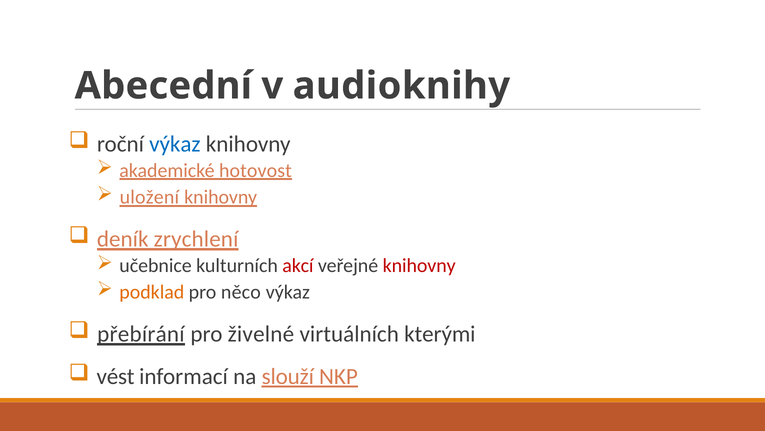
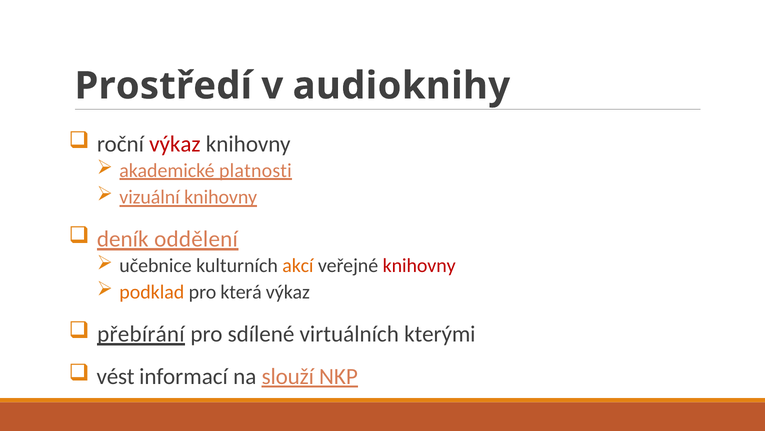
Abecední: Abecední -> Prostředí
výkaz at (175, 144) colour: blue -> red
hotovost: hotovost -> platnosti
uložení: uložení -> vizuální
zrychlení: zrychlení -> oddělení
akcí colour: red -> orange
něco: něco -> která
živelné: živelné -> sdílené
